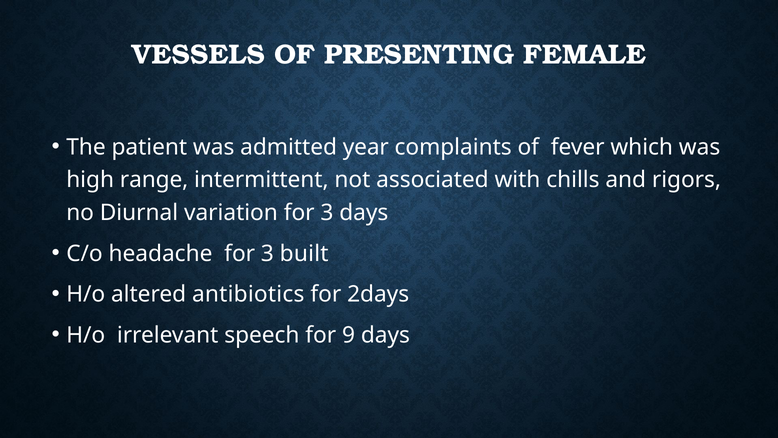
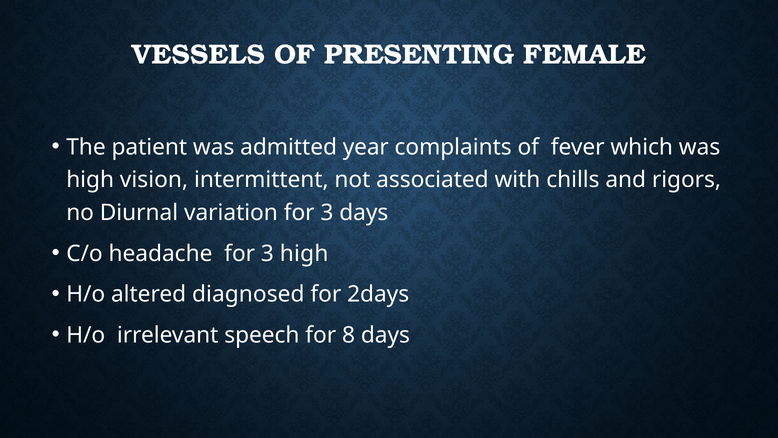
range: range -> vision
3 built: built -> high
antibiotics: antibiotics -> diagnosed
9: 9 -> 8
